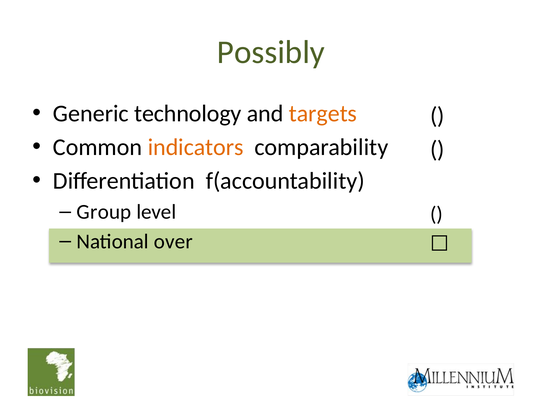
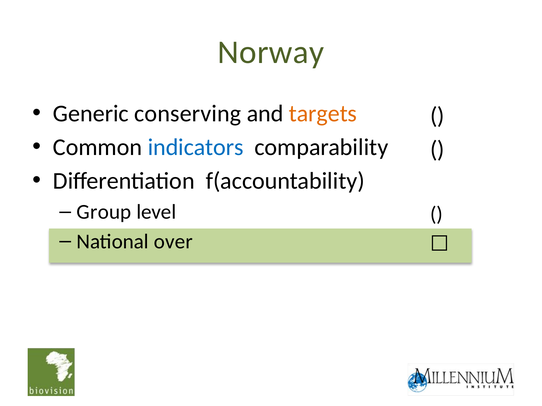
Possibly: Possibly -> Norway
technology: technology -> conserving
indicators colour: orange -> blue
